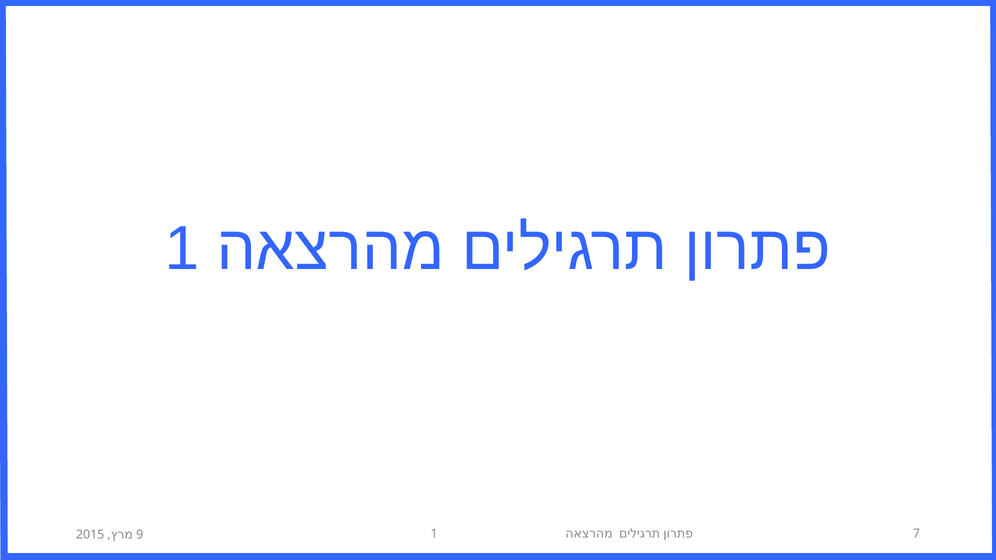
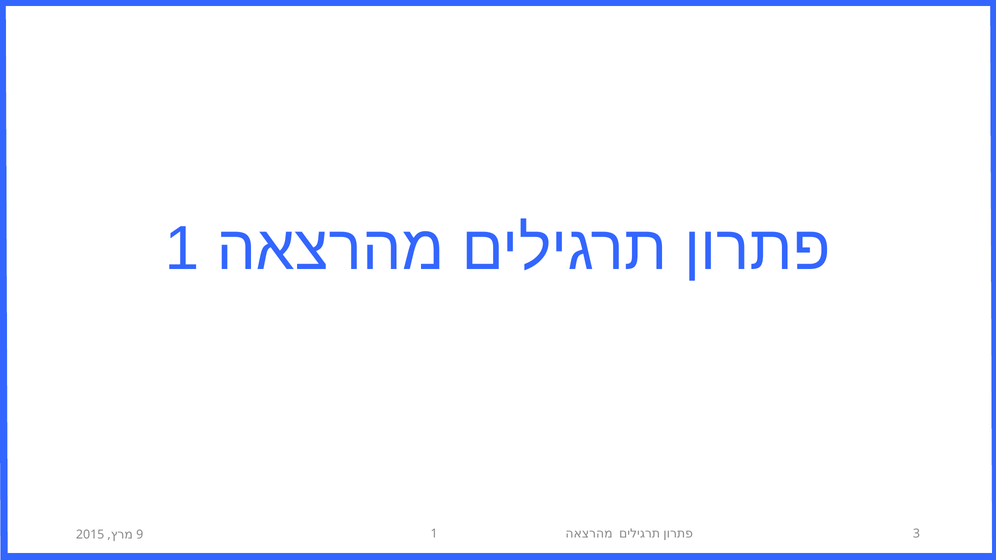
7: 7 -> 3
